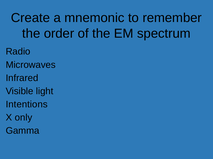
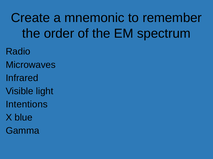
only: only -> blue
